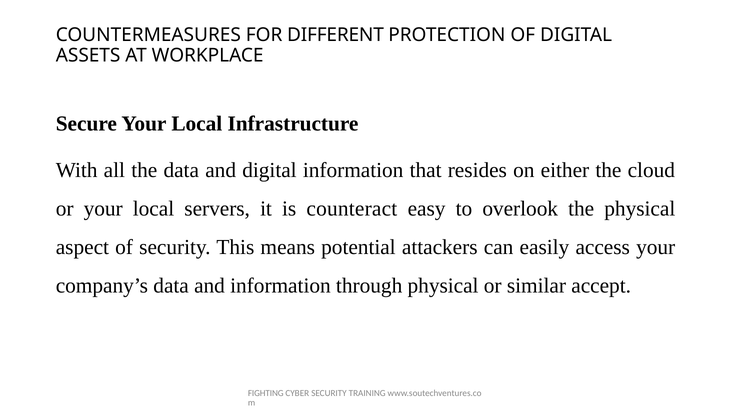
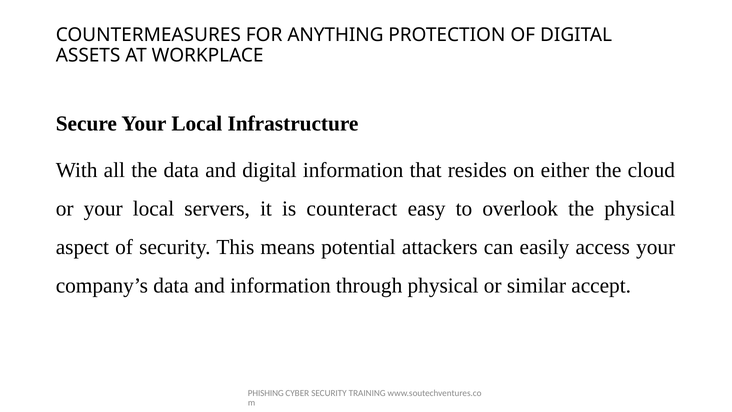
DIFFERENT: DIFFERENT -> ANYTHING
FIGHTING: FIGHTING -> PHISHING
